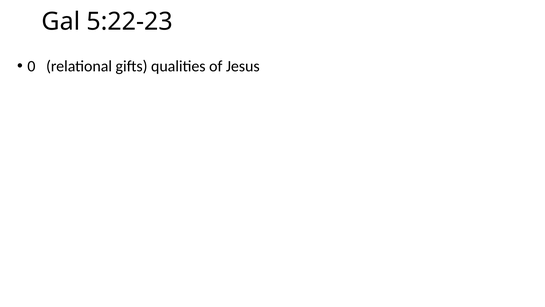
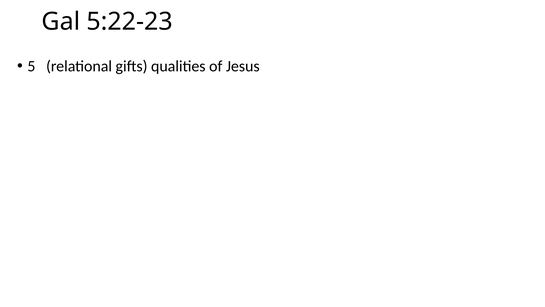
0: 0 -> 5
